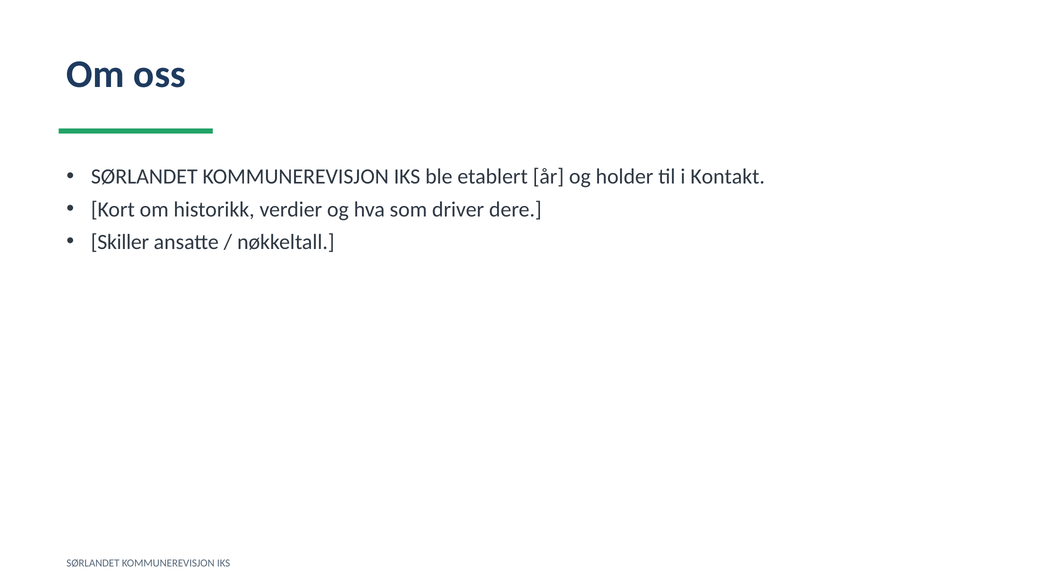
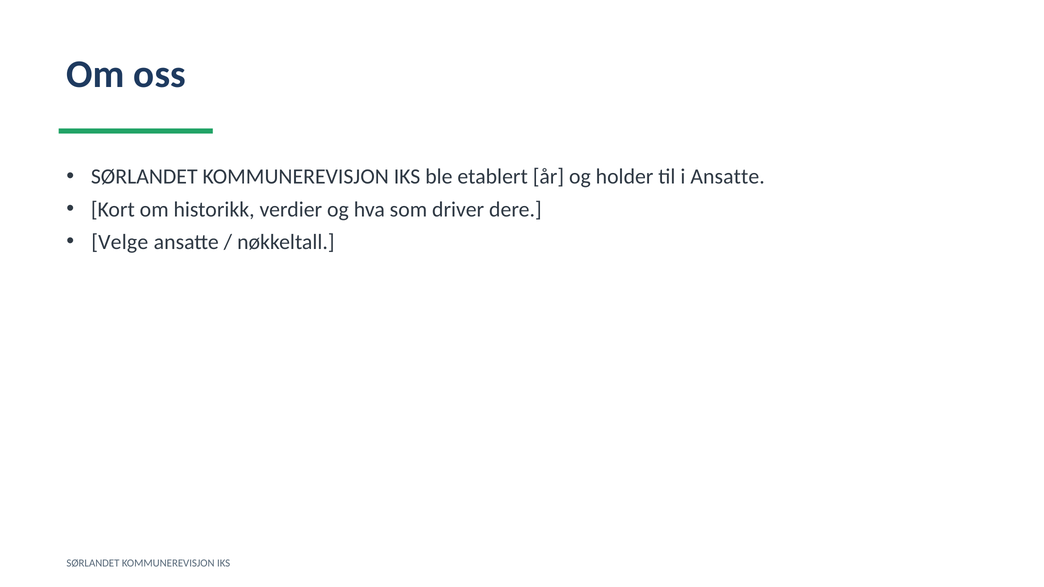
i Kontakt: Kontakt -> Ansatte
Skiller: Skiller -> Velge
